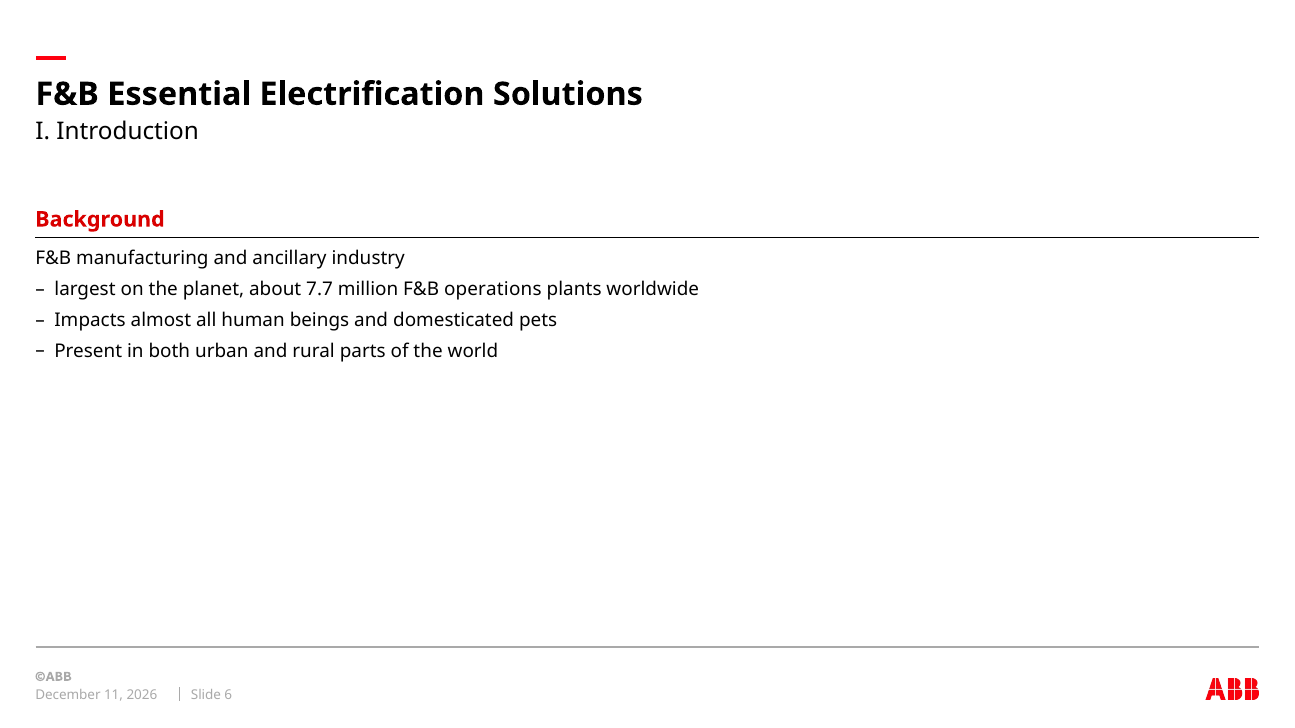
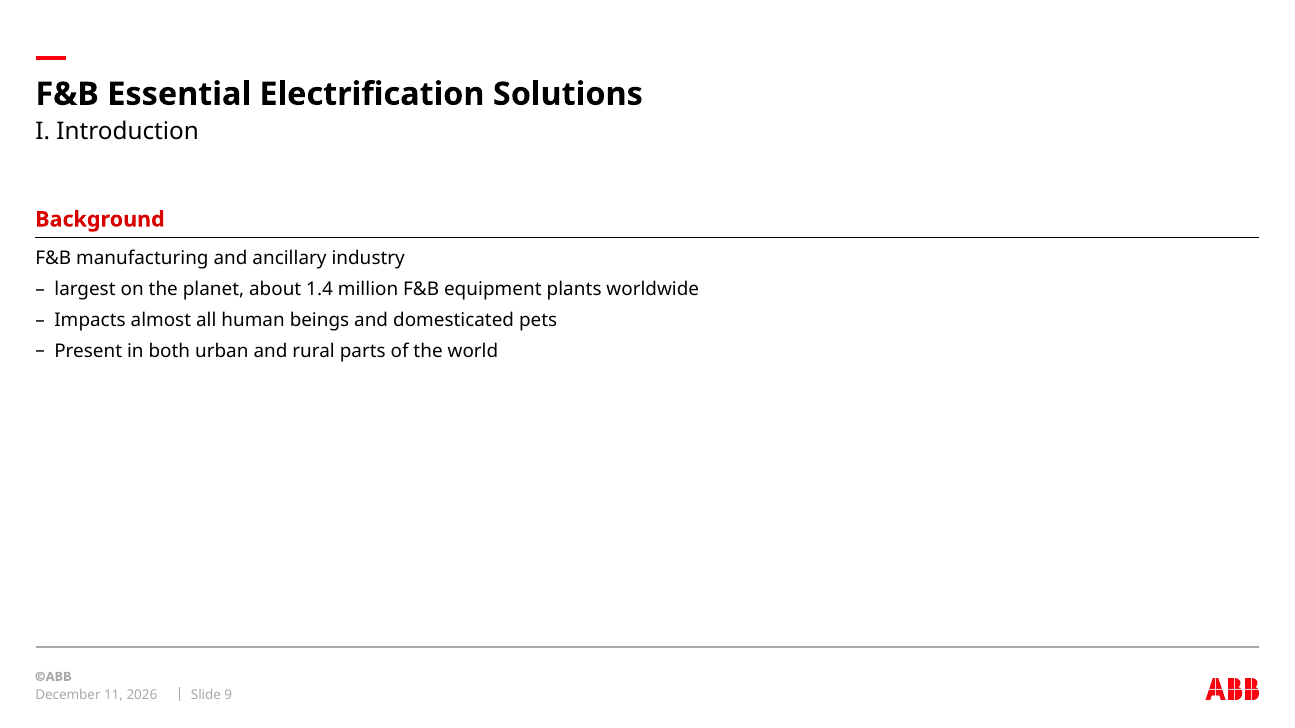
7.7: 7.7 -> 1.4
operations: operations -> equipment
6: 6 -> 9
